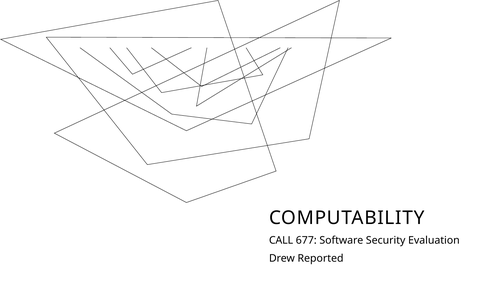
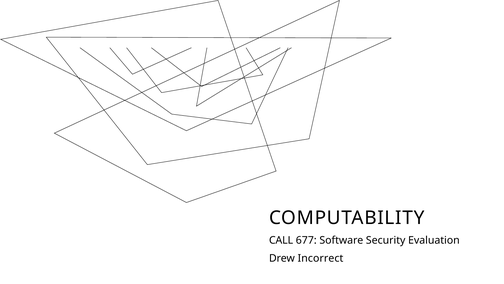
Reported: Reported -> Incorrect
